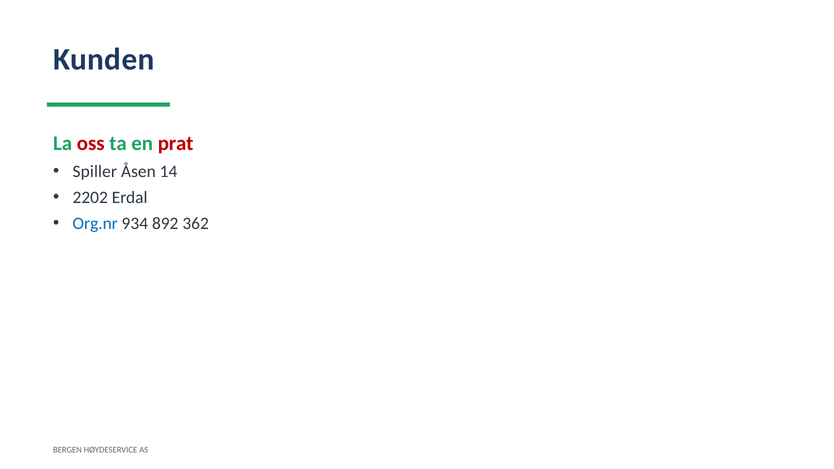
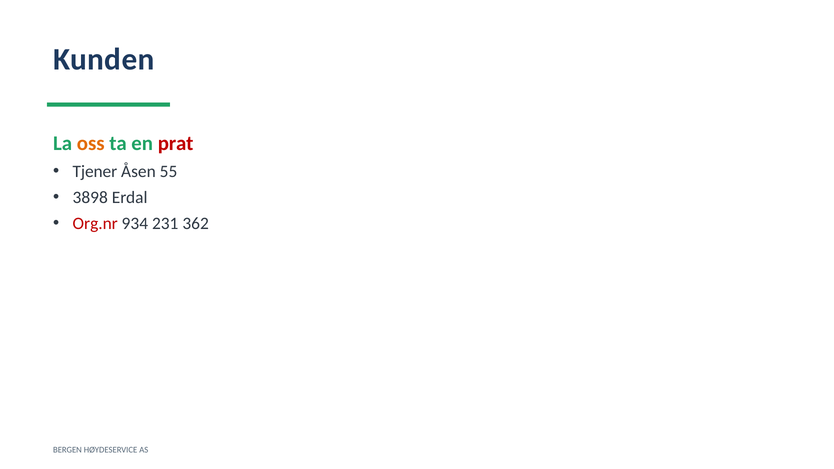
oss colour: red -> orange
Spiller: Spiller -> Tjener
14: 14 -> 55
2202: 2202 -> 3898
Org.nr colour: blue -> red
892: 892 -> 231
